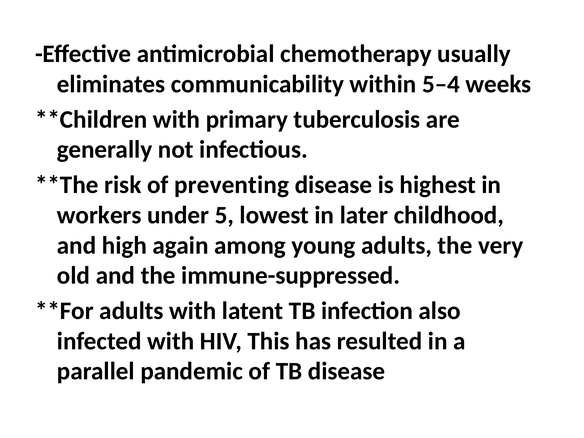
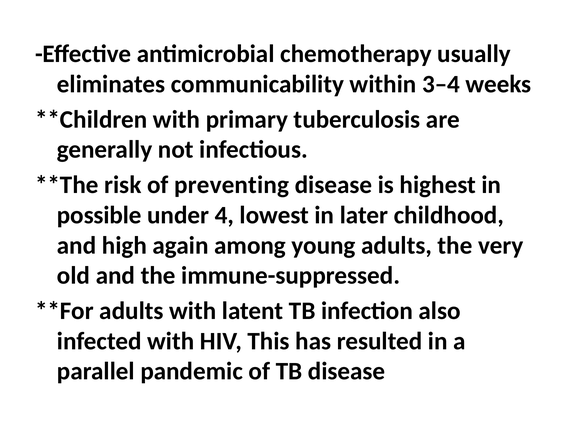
5–4: 5–4 -> 3–4
workers: workers -> possible
5: 5 -> 4
